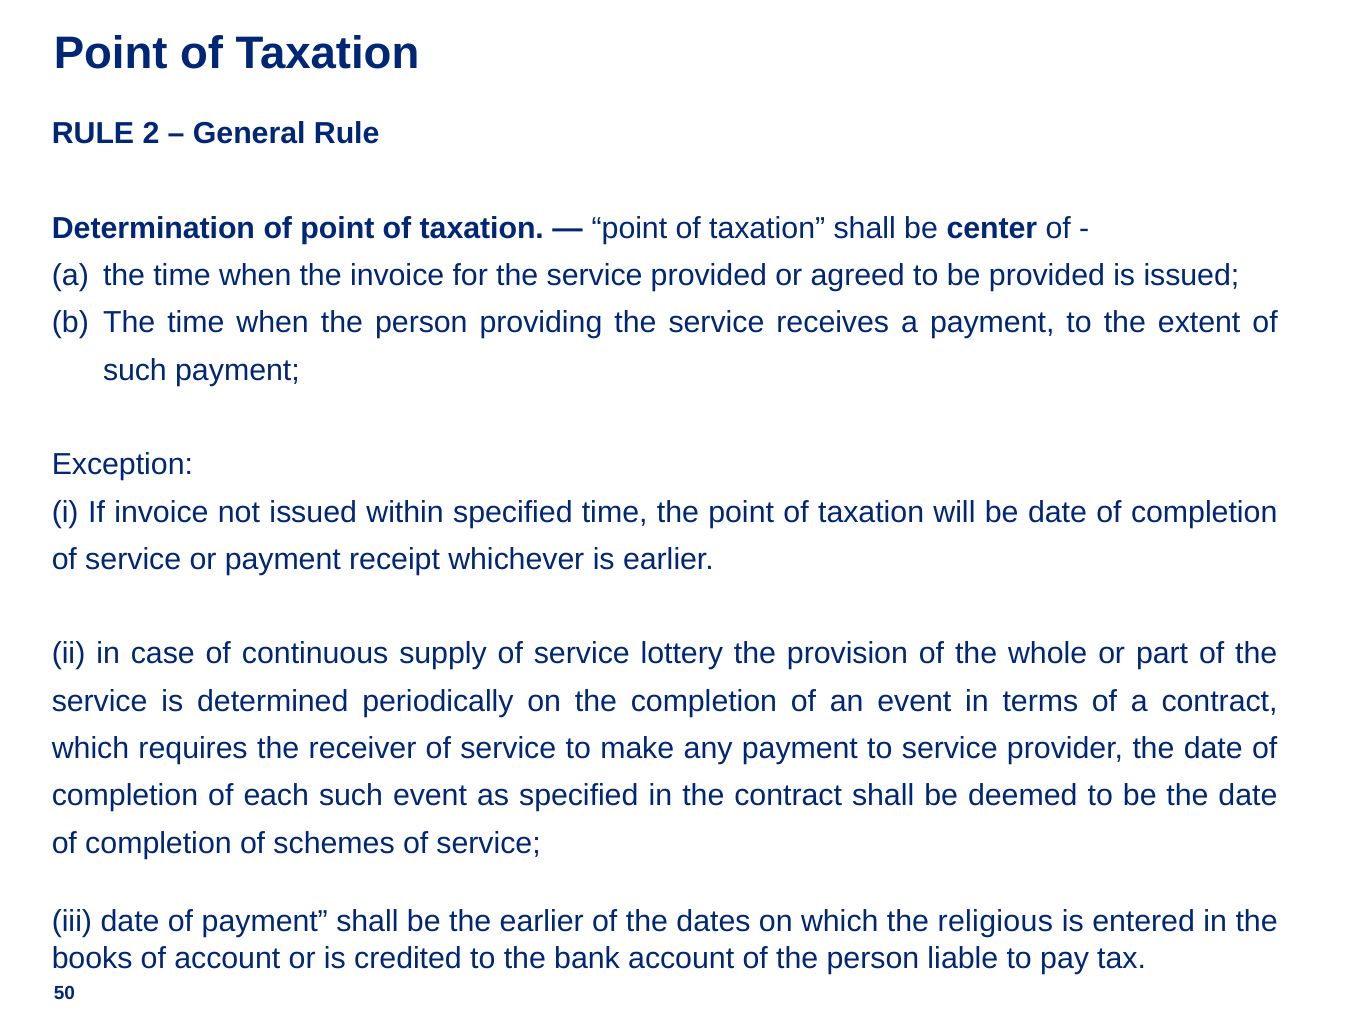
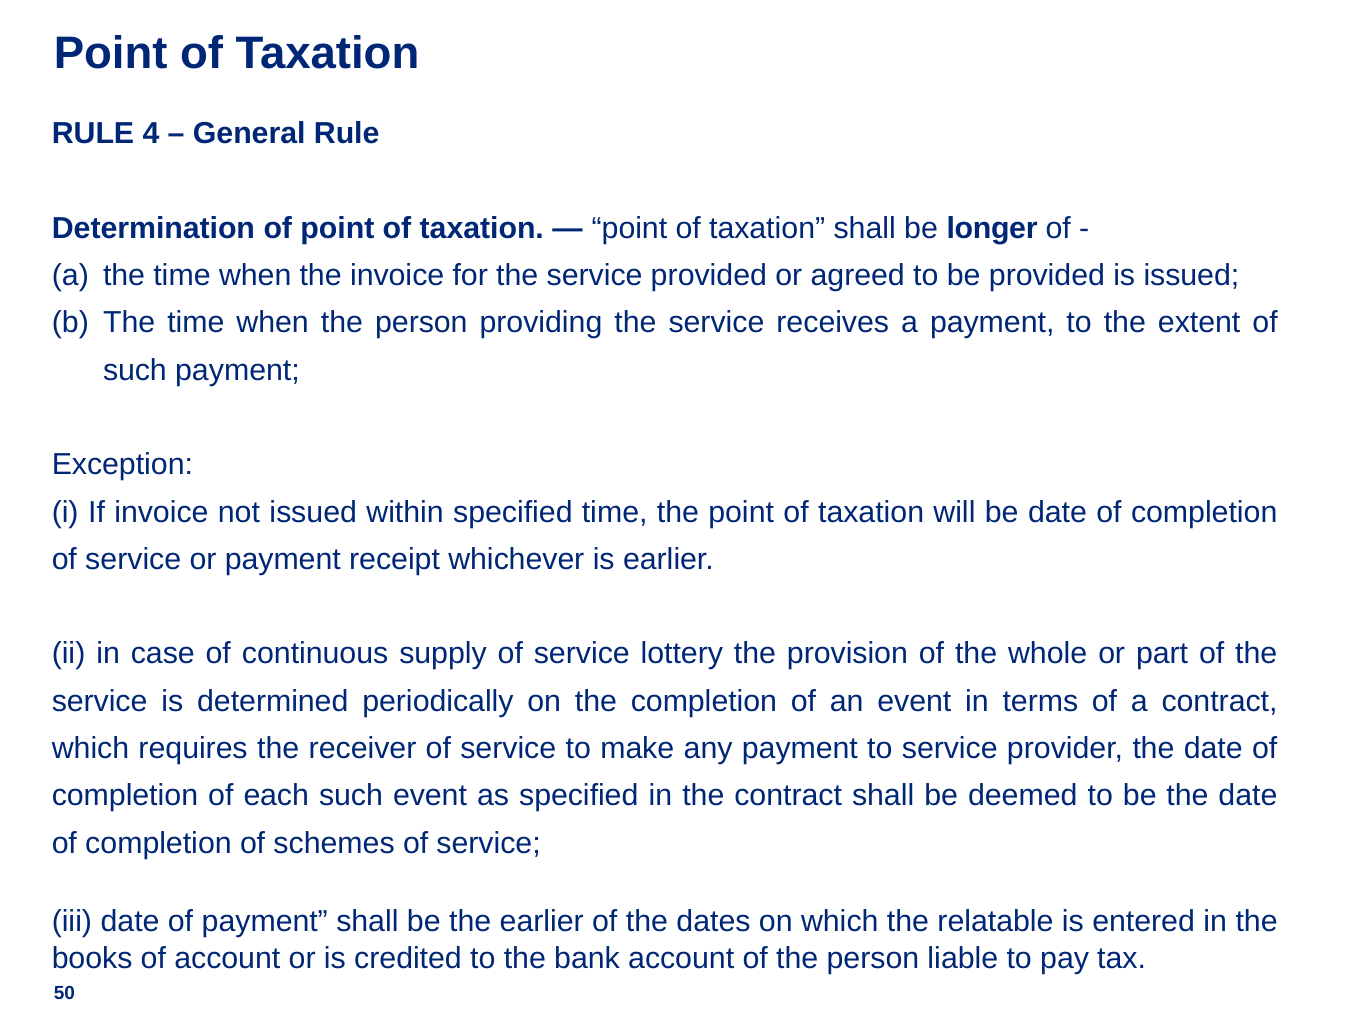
2: 2 -> 4
center: center -> longer
religious: religious -> relatable
